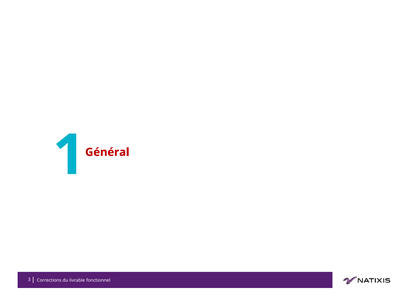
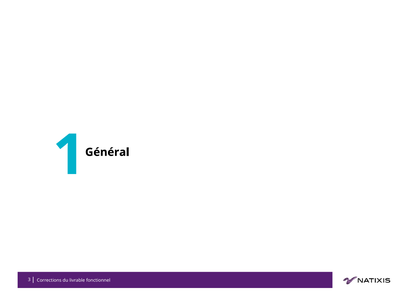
Général colour: red -> black
